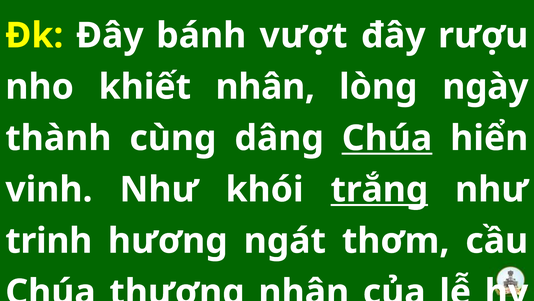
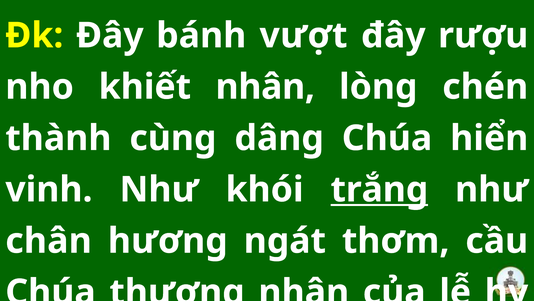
ngày: ngày -> chén
Chúa at (387, 138) underline: present -> none
trinh: trinh -> chân
